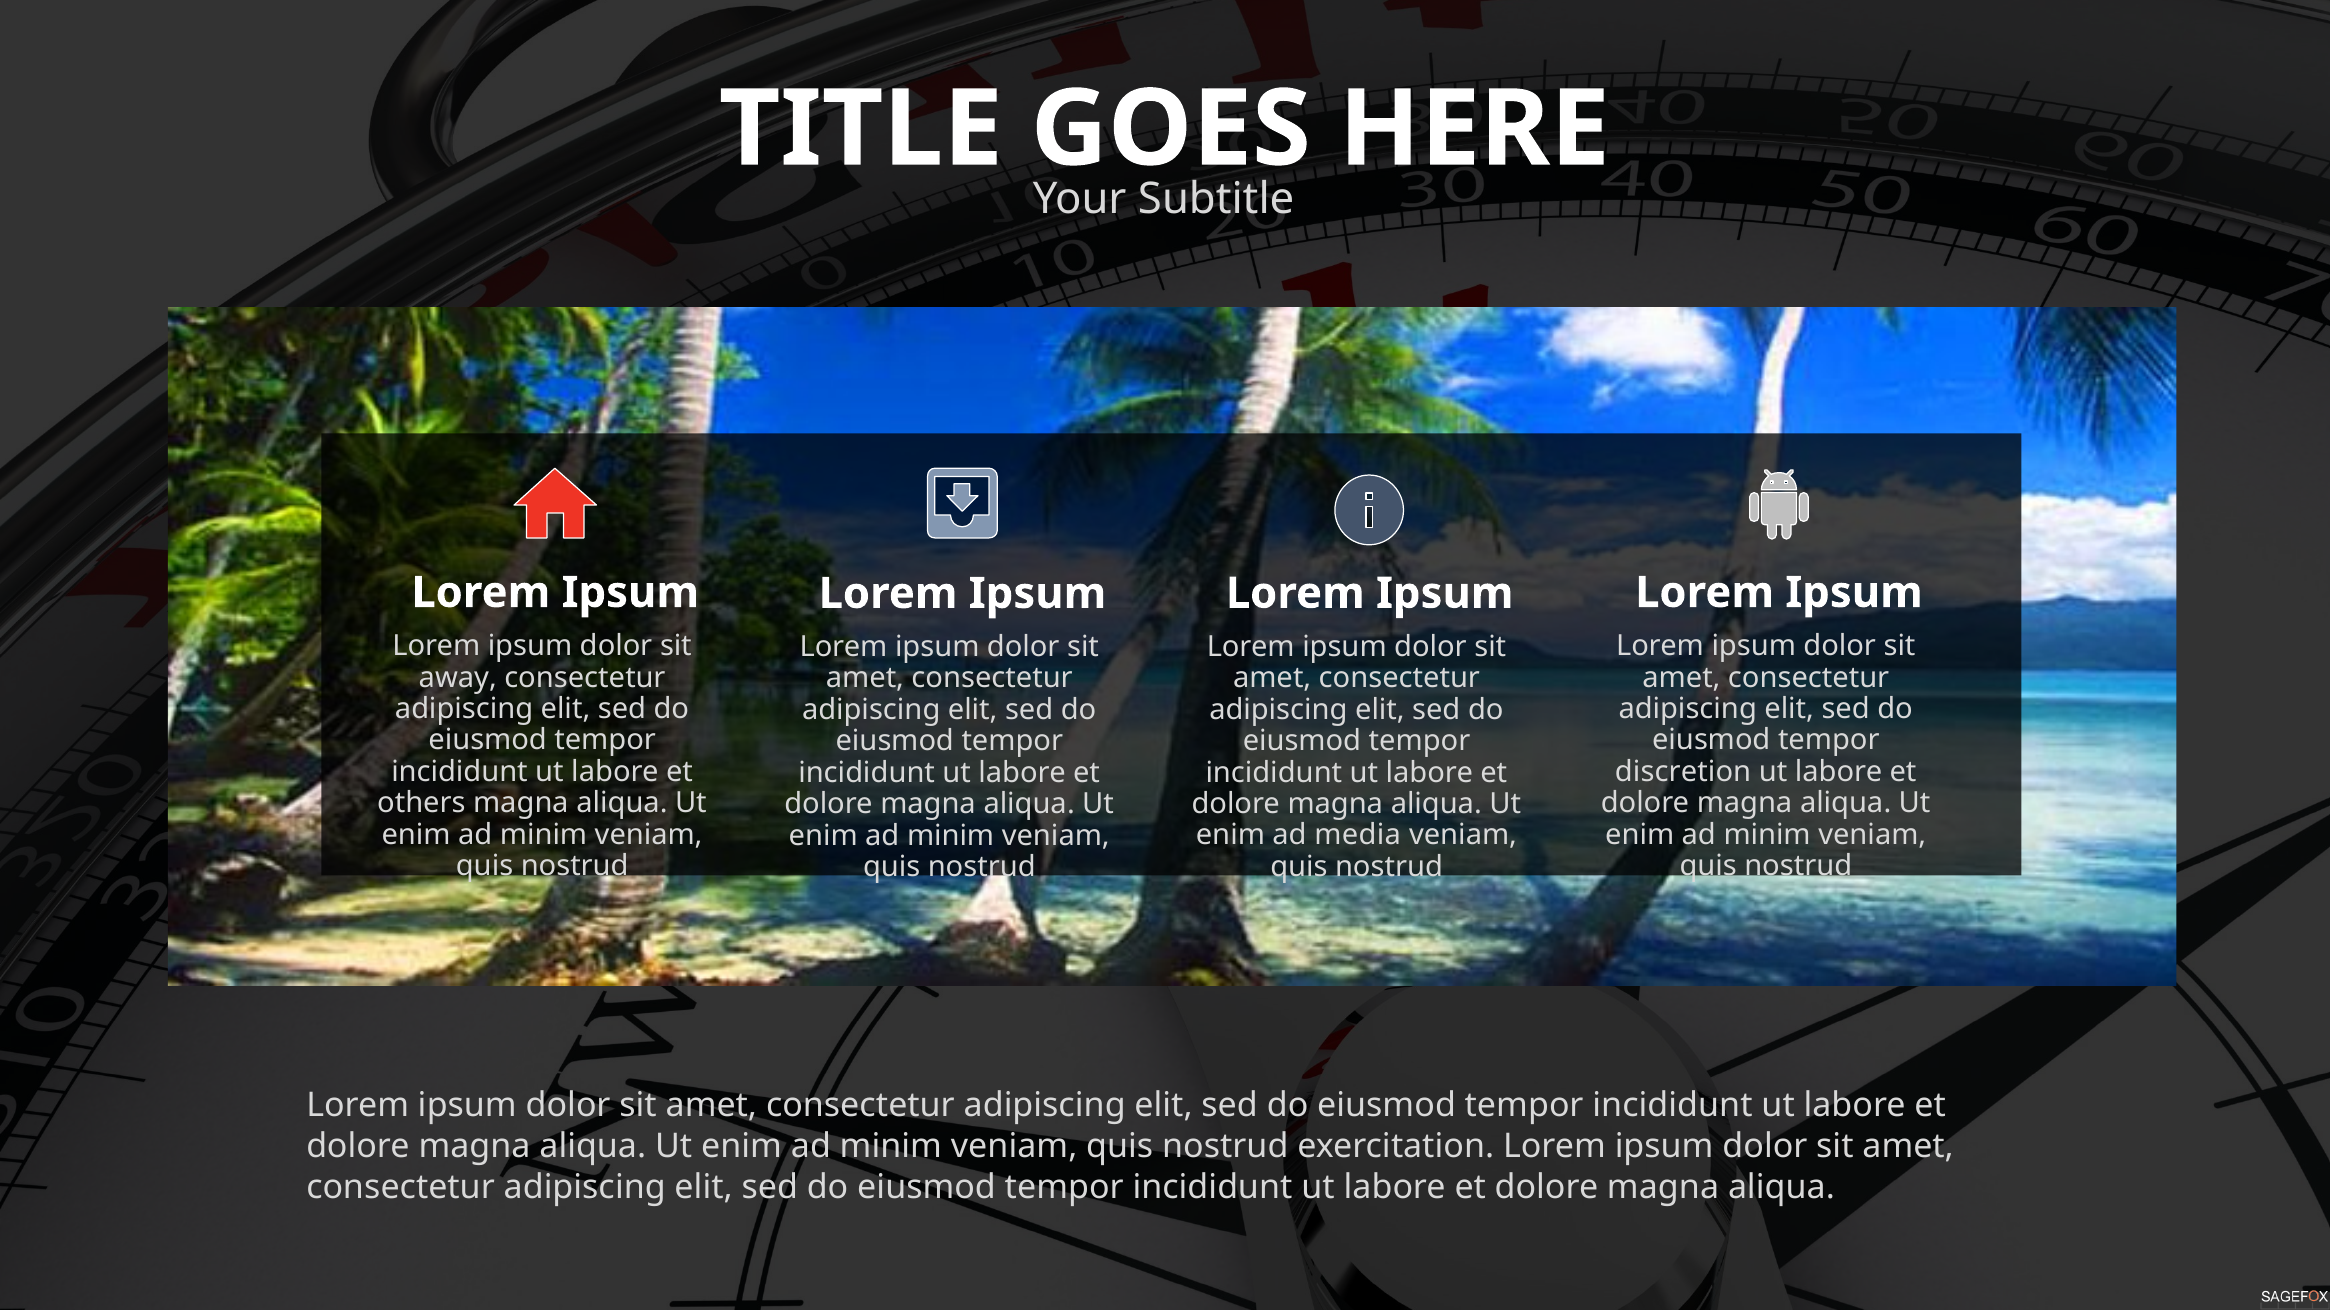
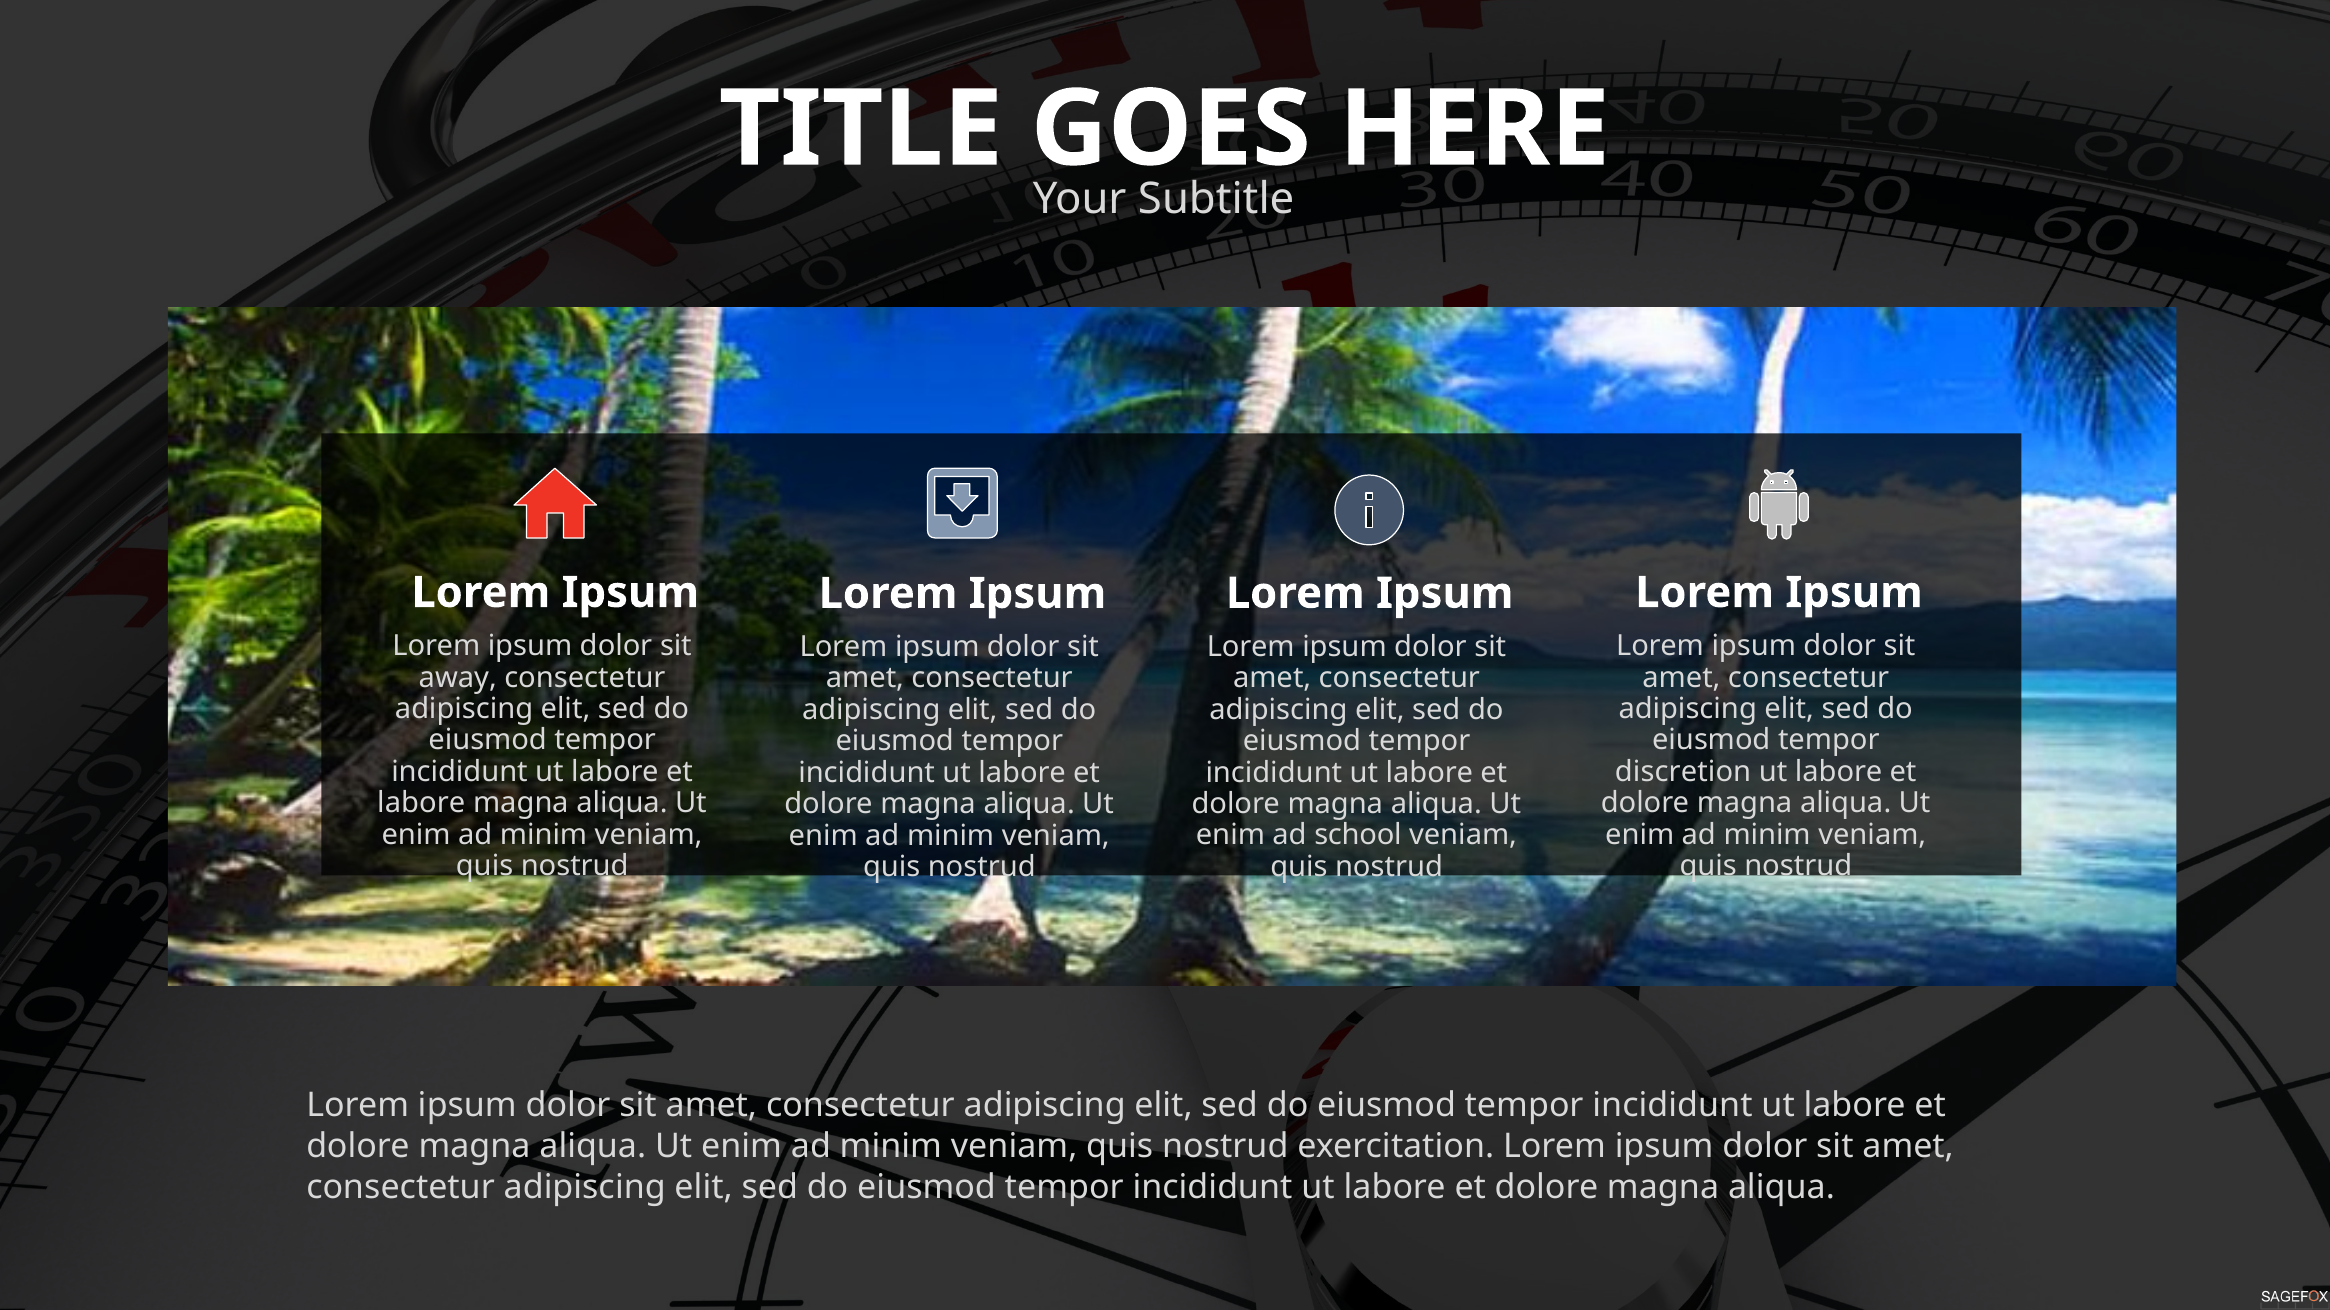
others at (421, 804): others -> labore
media: media -> school
